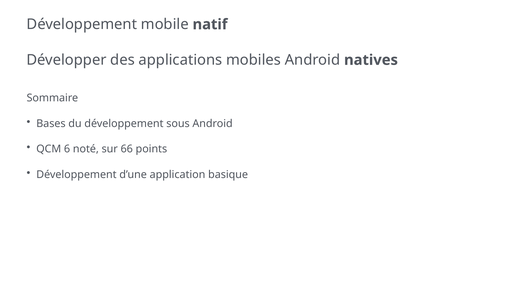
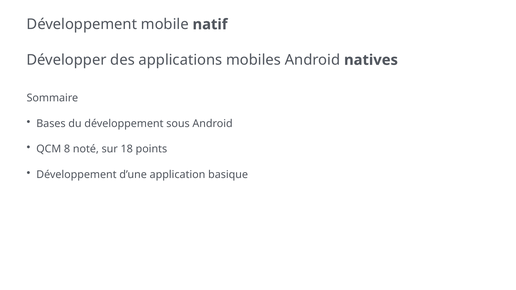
6: 6 -> 8
66: 66 -> 18
